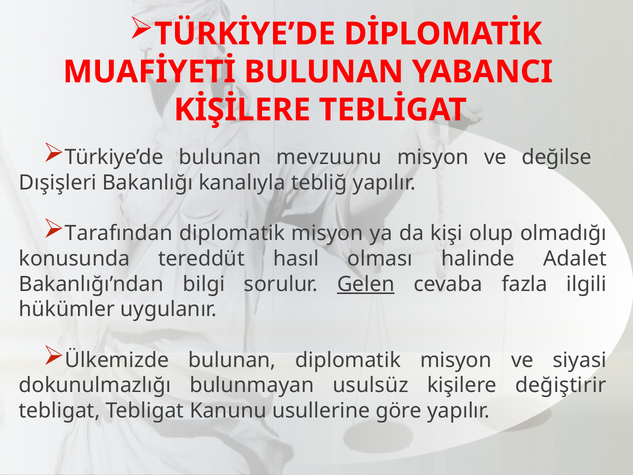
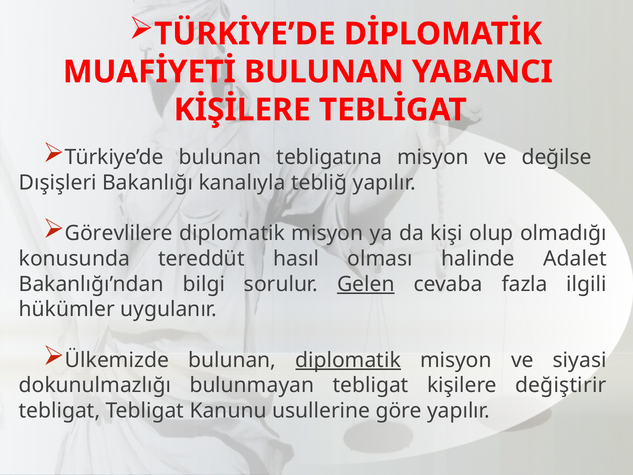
mevzuunu: mevzuunu -> tebligatına
Tarafından: Tarafından -> Görevlilere
diplomatik at (348, 360) underline: none -> present
bulunmayan usulsüz: usulsüz -> tebligat
